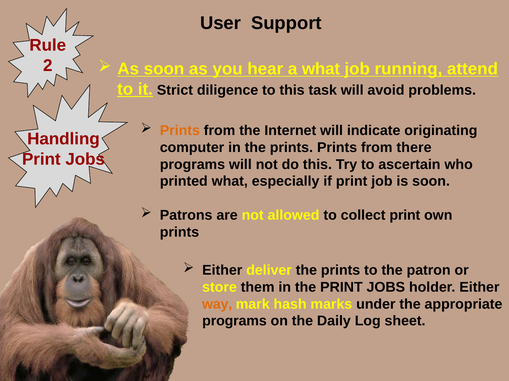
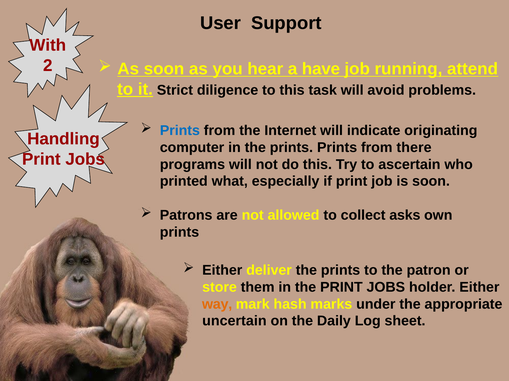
Rule: Rule -> With
a what: what -> have
Prints at (180, 131) colour: orange -> blue
collect print: print -> asks
programs at (234, 322): programs -> uncertain
